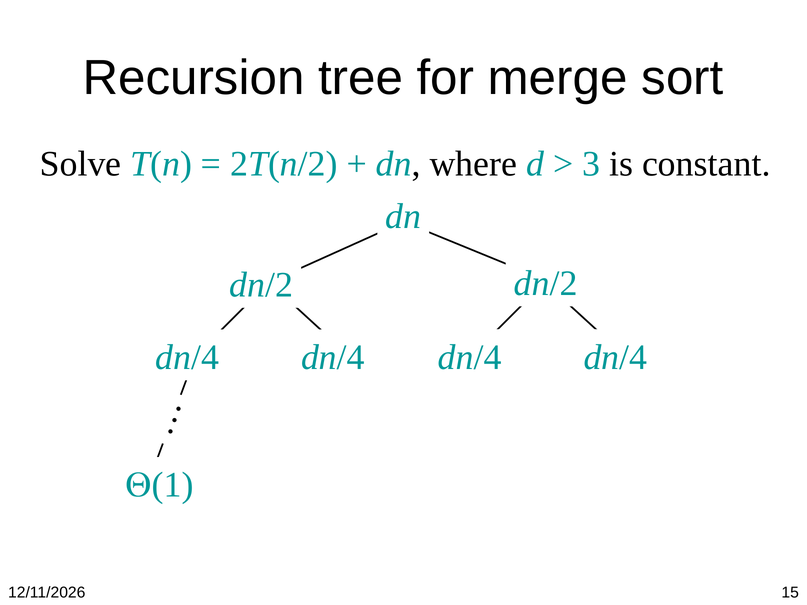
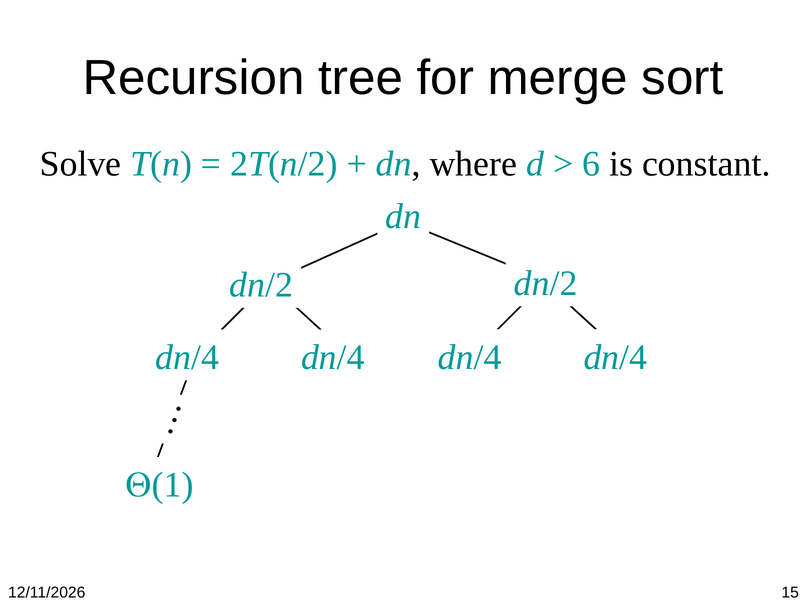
3: 3 -> 6
